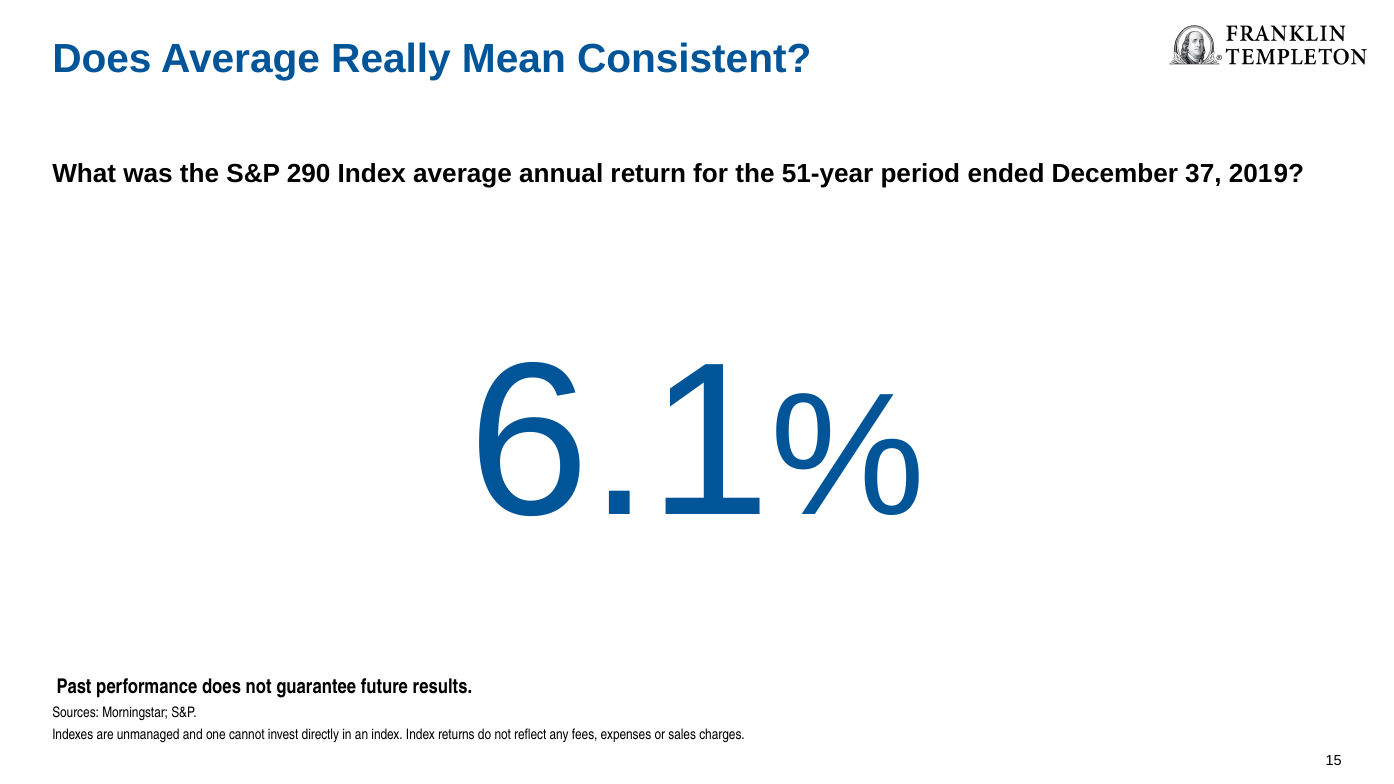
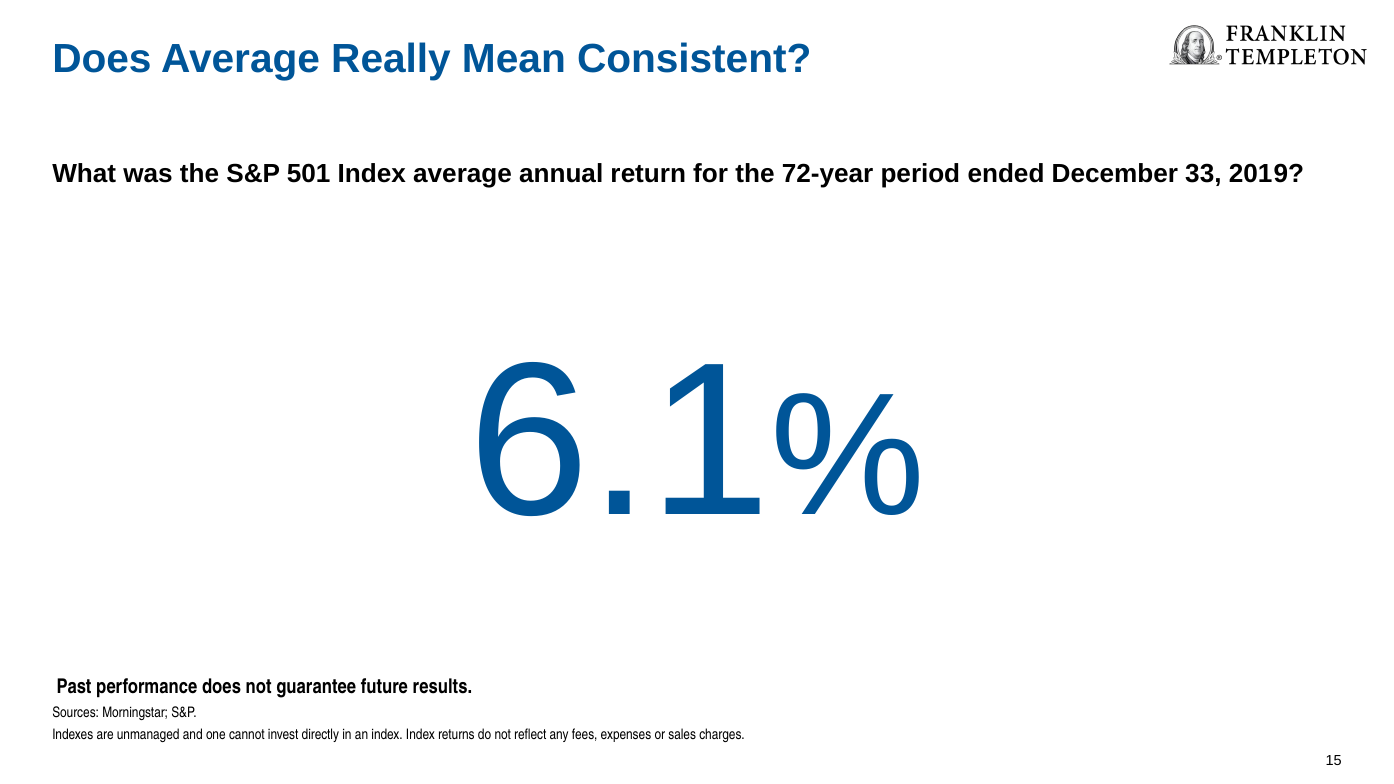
290: 290 -> 501
51-year: 51-year -> 72-year
37: 37 -> 33
